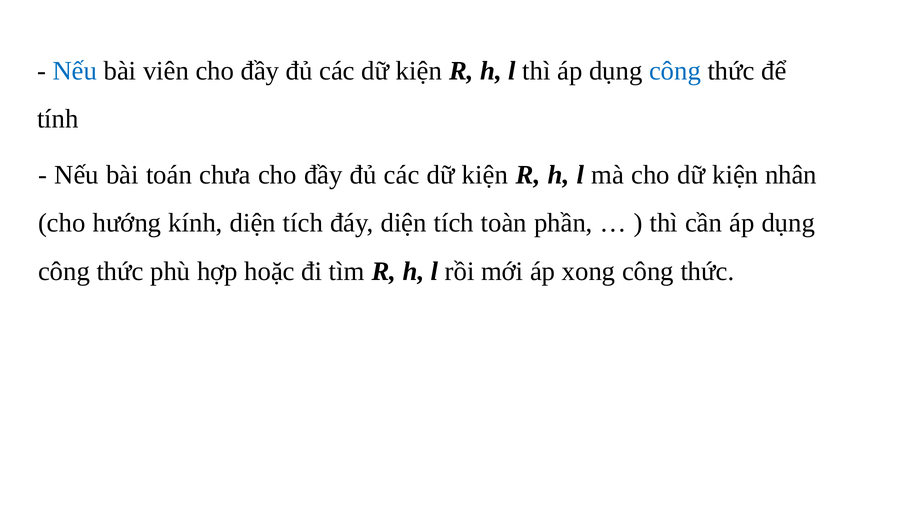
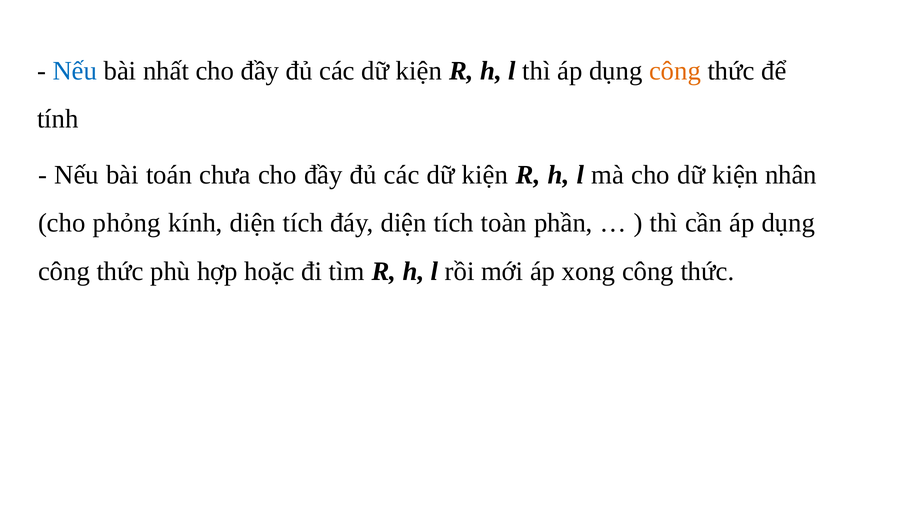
viên: viên -> nhất
công at (675, 71) colour: blue -> orange
hướng: hướng -> phỏng
